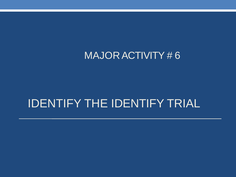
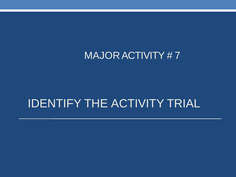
6: 6 -> 7
THE IDENTIFY: IDENTIFY -> ACTIVITY
